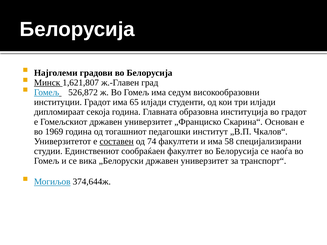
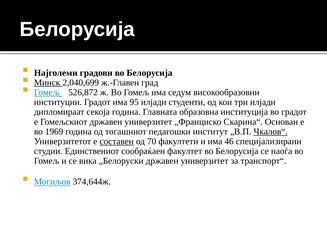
1,621,807: 1,621,807 -> 2,040,699
65: 65 -> 95
Чкалов“ underline: none -> present
74: 74 -> 70
58: 58 -> 46
